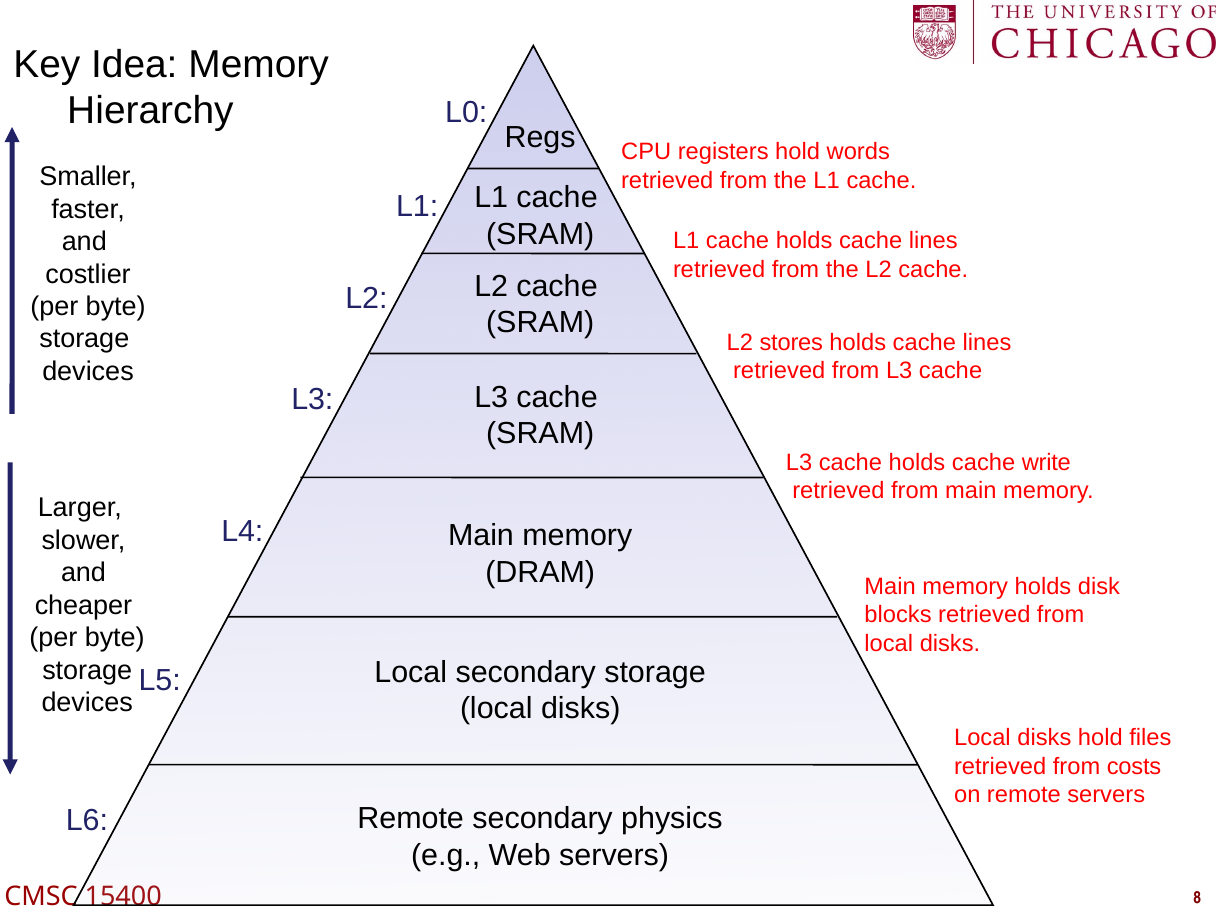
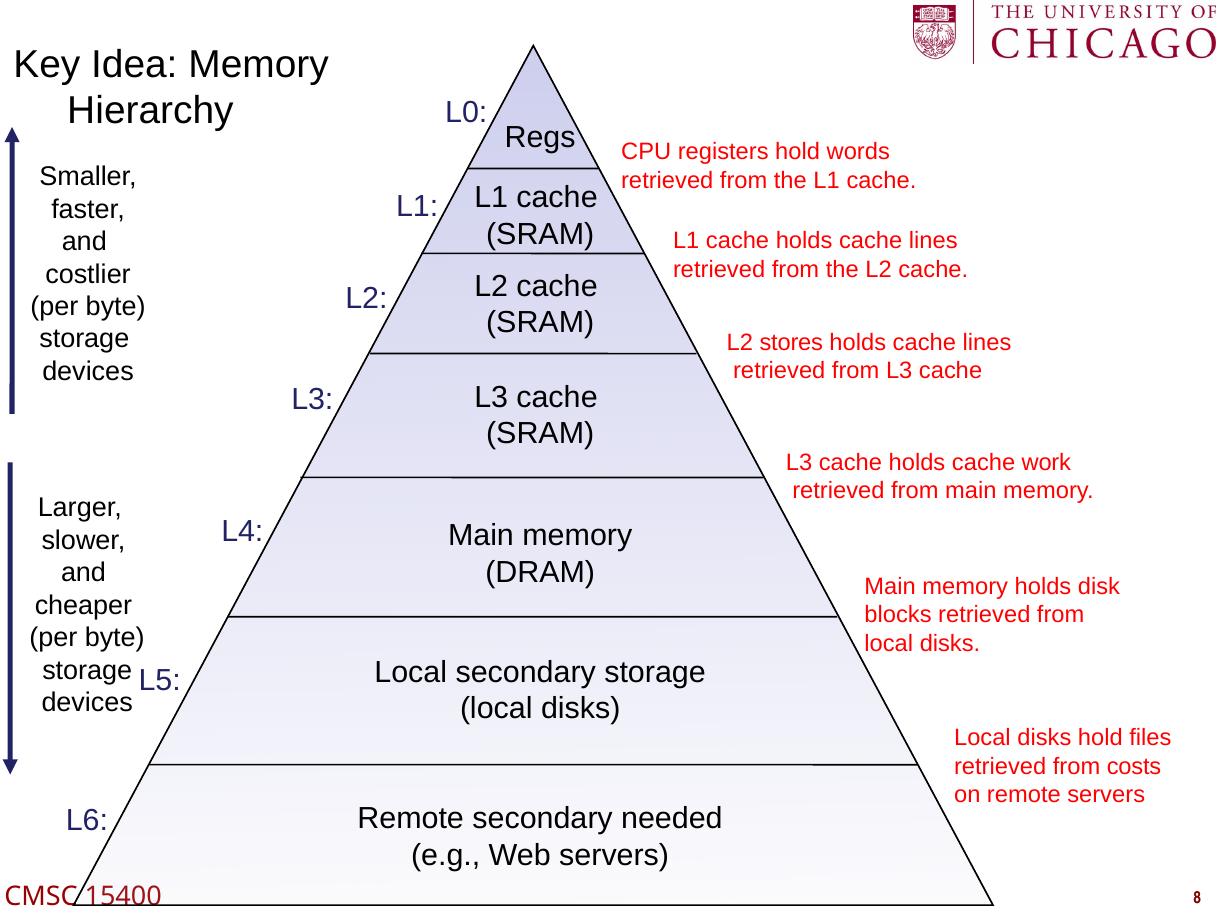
write: write -> work
physics: physics -> needed
